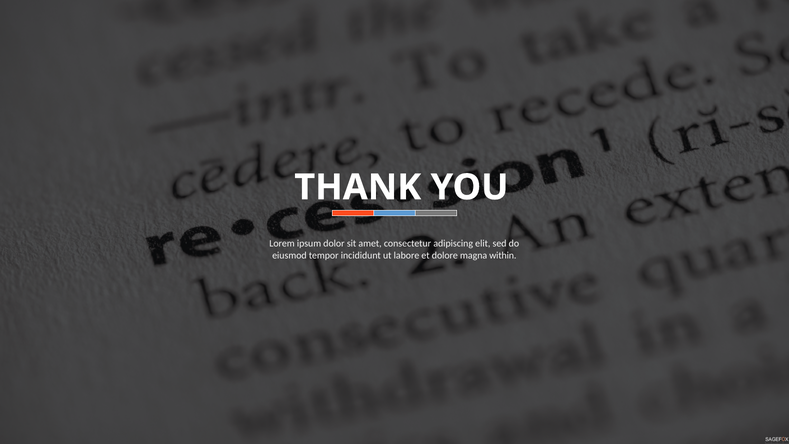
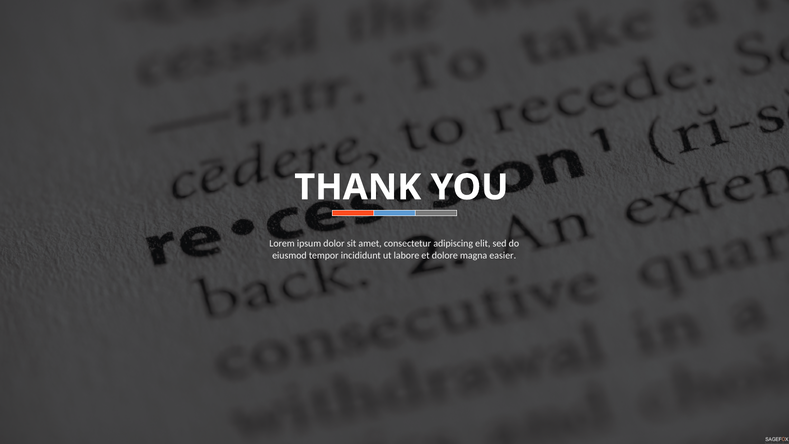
within: within -> easier
